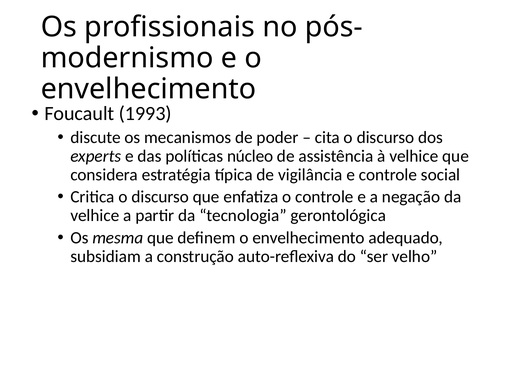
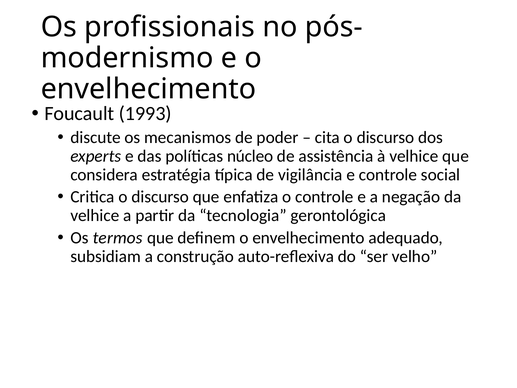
mesma: mesma -> termos
